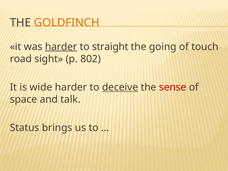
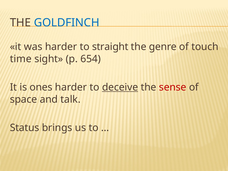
GOLDFINCH colour: orange -> blue
harder at (61, 47) underline: present -> none
going: going -> genre
road: road -> time
802: 802 -> 654
wide: wide -> ones
